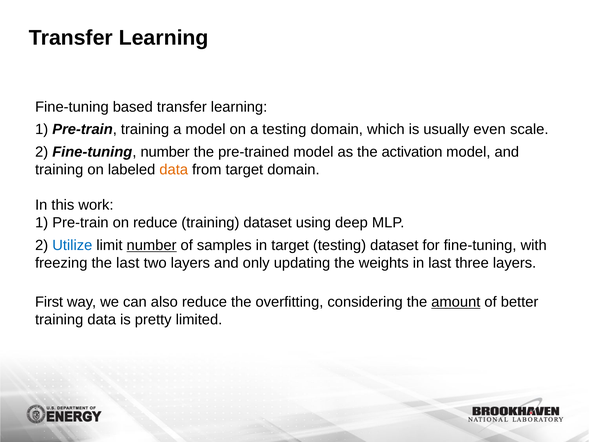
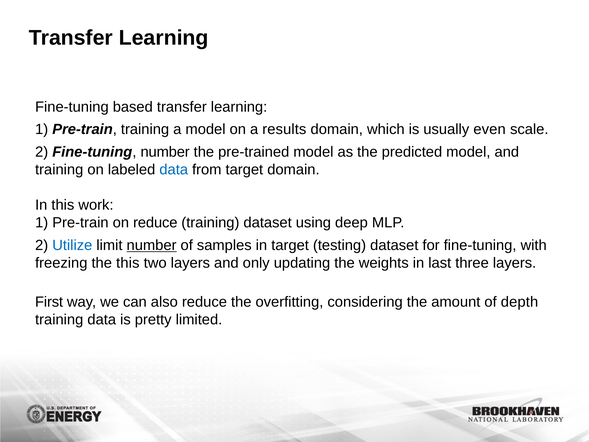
a testing: testing -> results
activation: activation -> predicted
data at (174, 170) colour: orange -> blue
the last: last -> this
amount underline: present -> none
better: better -> depth
